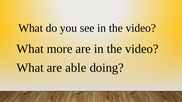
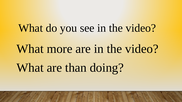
able: able -> than
